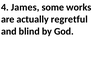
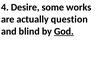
James: James -> Desire
regretful: regretful -> question
God underline: none -> present
